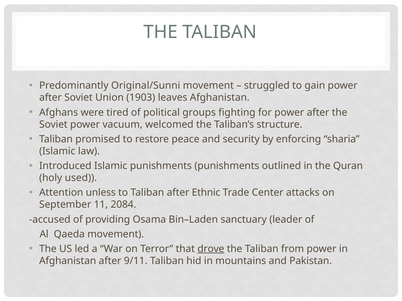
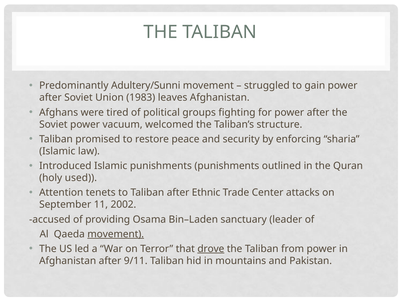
Original/Sunni: Original/Sunni -> Adultery/Sunni
1903: 1903 -> 1983
unless: unless -> tenets
2084: 2084 -> 2002
movement at (116, 234) underline: none -> present
